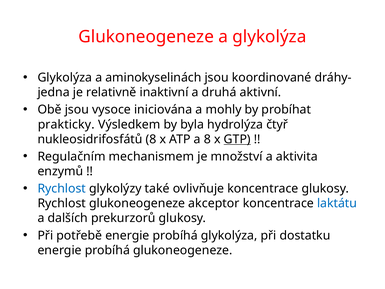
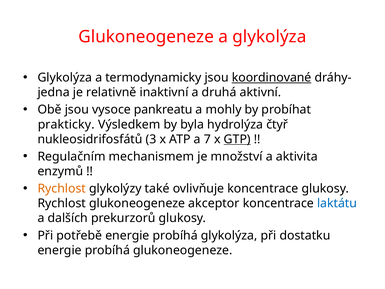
aminokyselinách: aminokyselinách -> termodynamicky
koordinované underline: none -> present
iniciována: iniciována -> pankreatu
nukleosidrifosfátů 8: 8 -> 3
a 8: 8 -> 7
Rychlost at (62, 188) colour: blue -> orange
